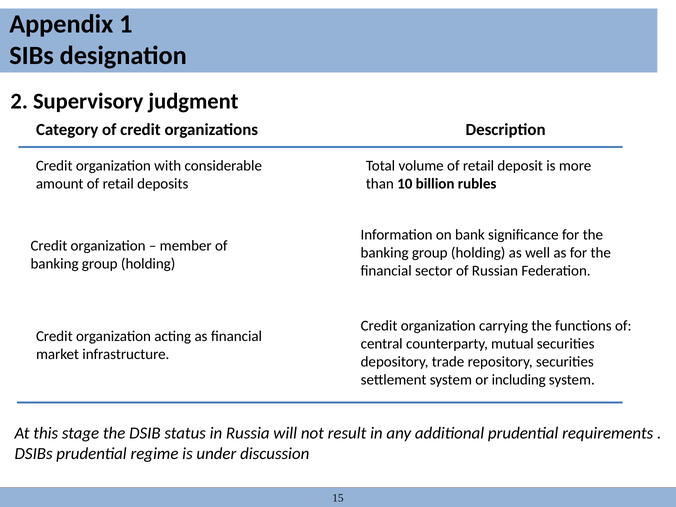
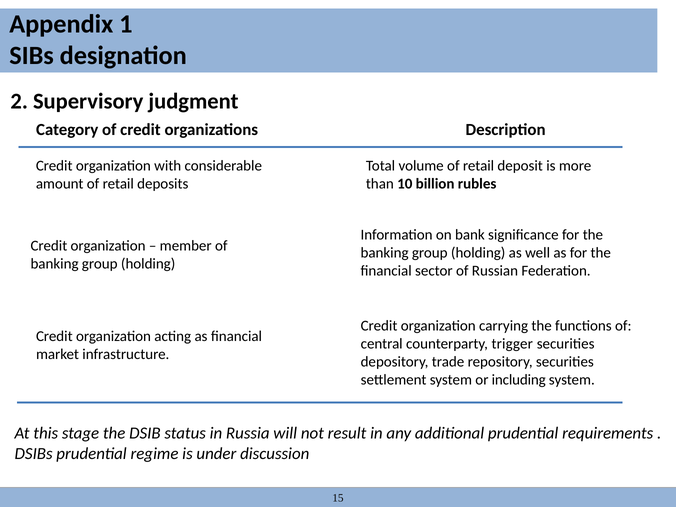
mutual: mutual -> trigger
